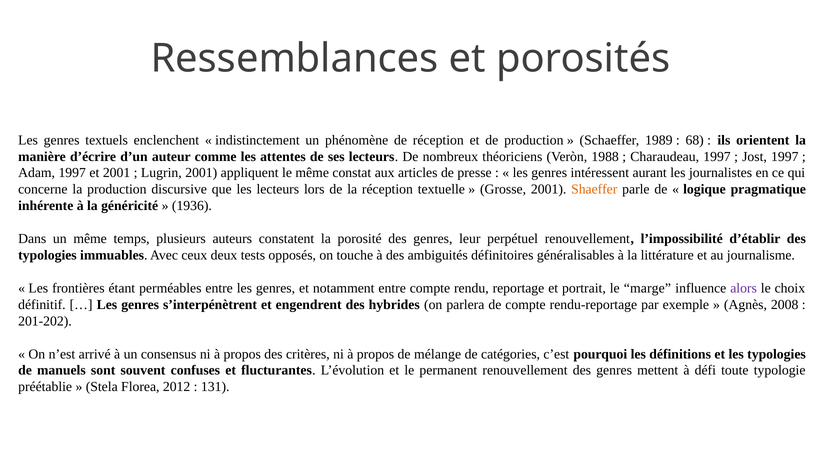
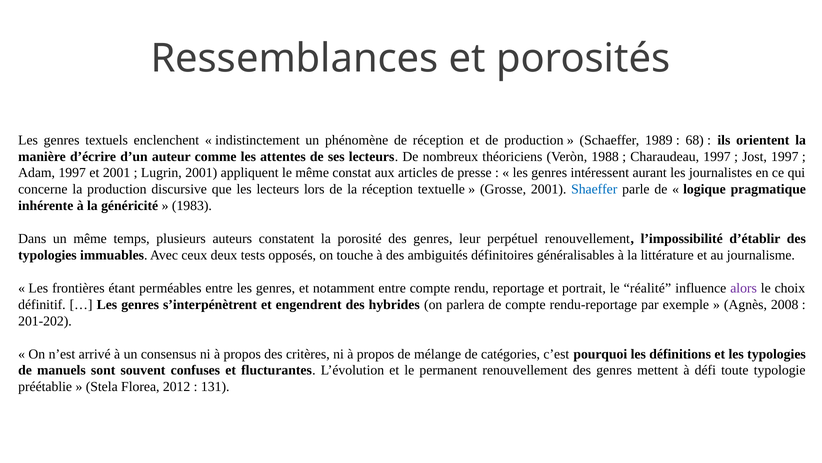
Shaeffer colour: orange -> blue
1936: 1936 -> 1983
marge: marge -> réalité
